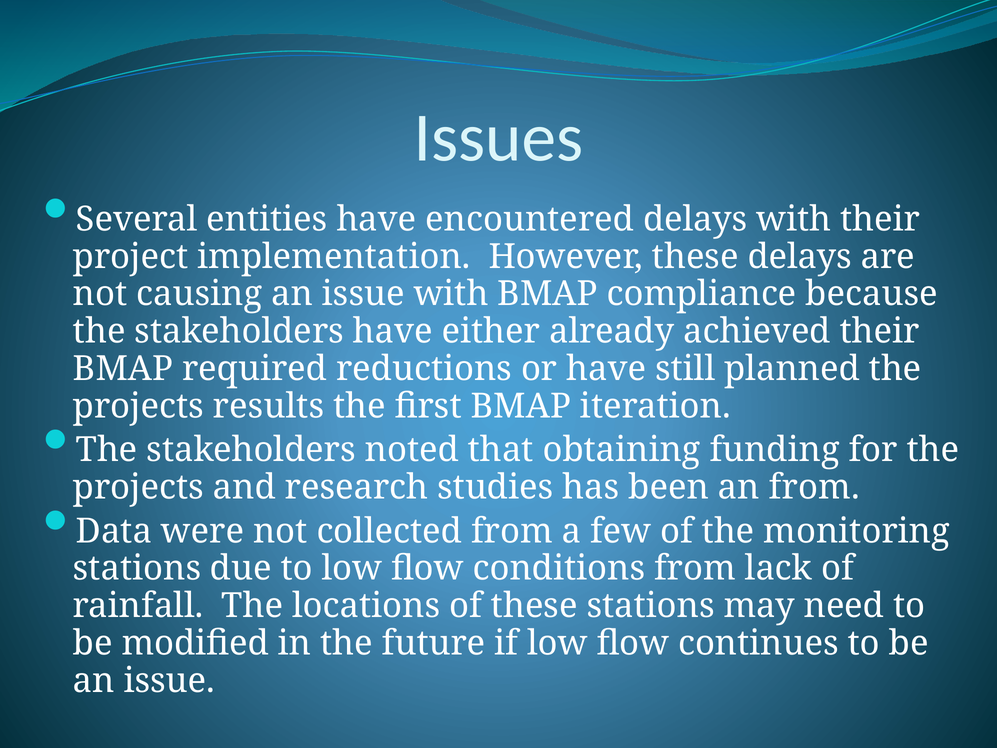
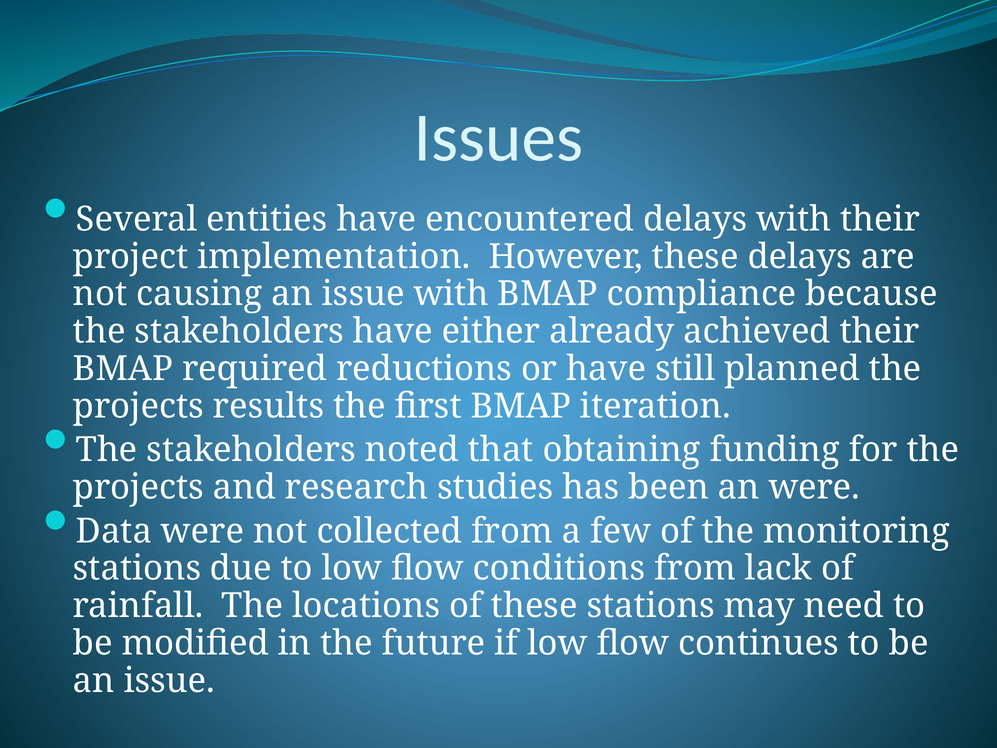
an from: from -> were
